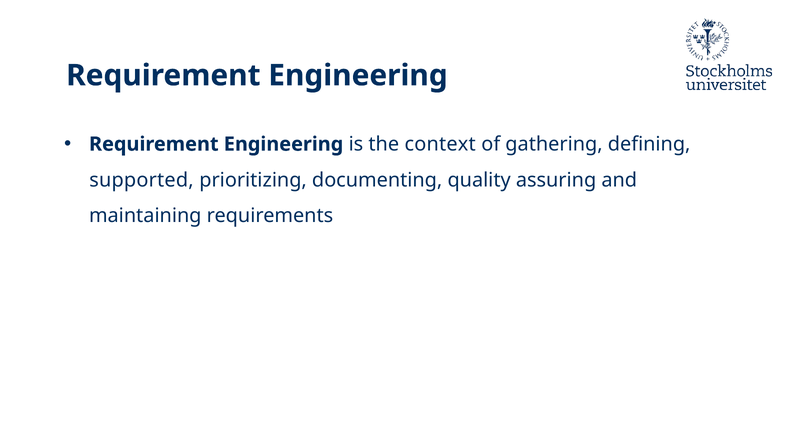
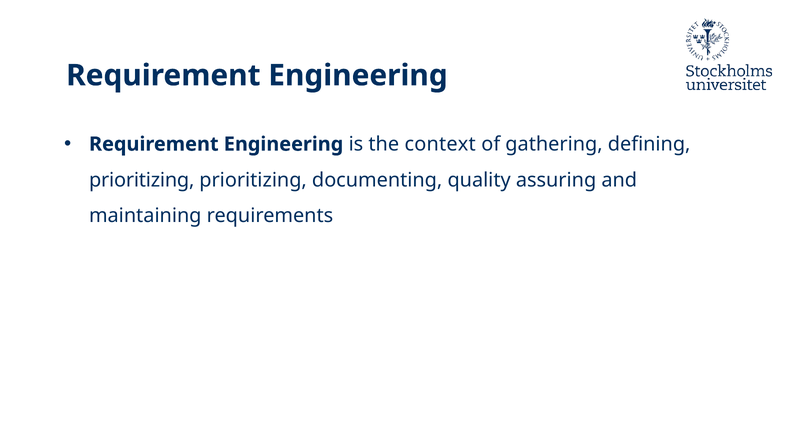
supported at (141, 180): supported -> prioritizing
